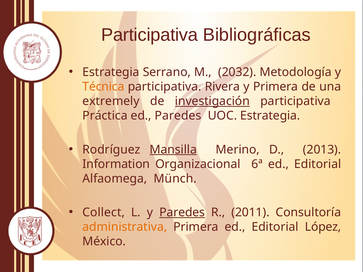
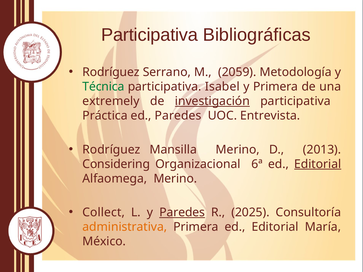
Estrategia at (111, 72): Estrategia -> Rodríguez
2032: 2032 -> 2059
Técnica colour: orange -> green
Rivera: Rivera -> Isabel
UOC Estrategia: Estrategia -> Entrevista
Mansilla underline: present -> none
Information: Information -> Considering
Editorial at (318, 164) underline: none -> present
Alfaomega Münch: Münch -> Merino
2011: 2011 -> 2025
López: López -> María
